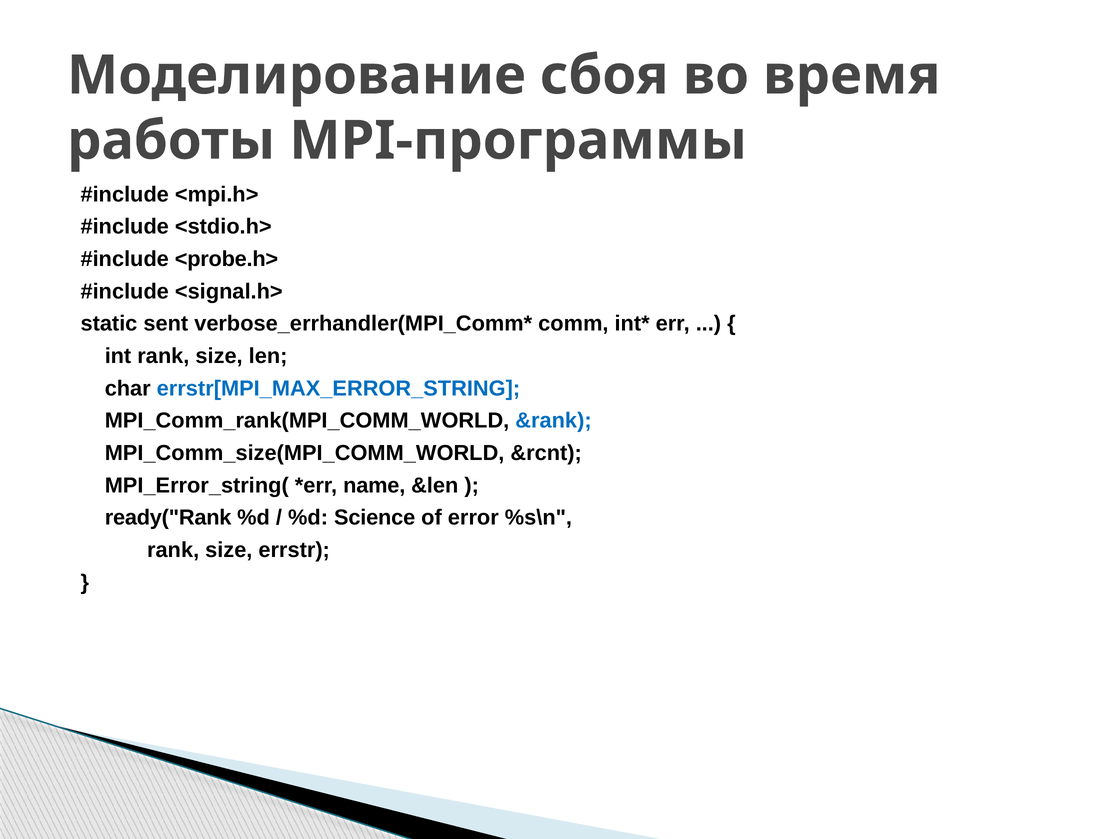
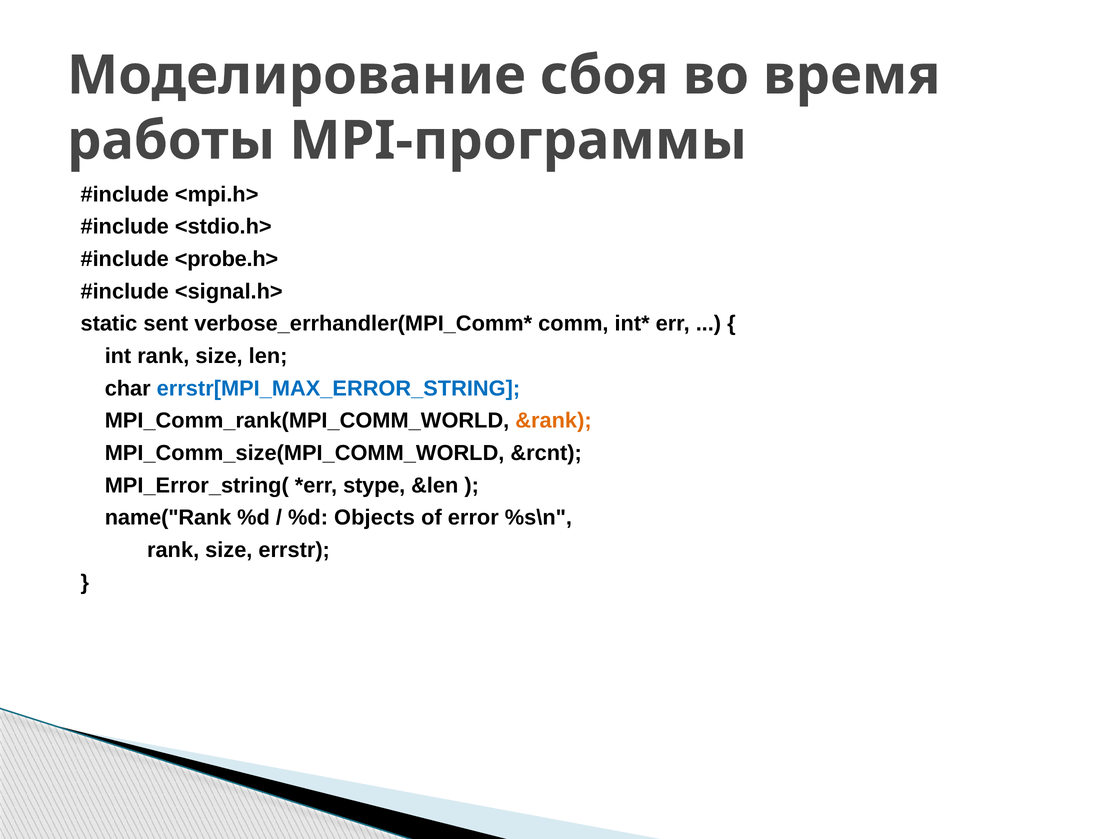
&rank colour: blue -> orange
name: name -> stype
ready("Rank: ready("Rank -> name("Rank
Science: Science -> Objects
